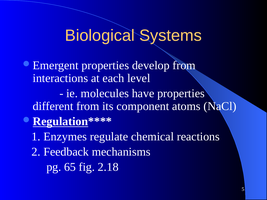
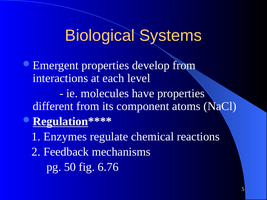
65: 65 -> 50
2.18: 2.18 -> 6.76
